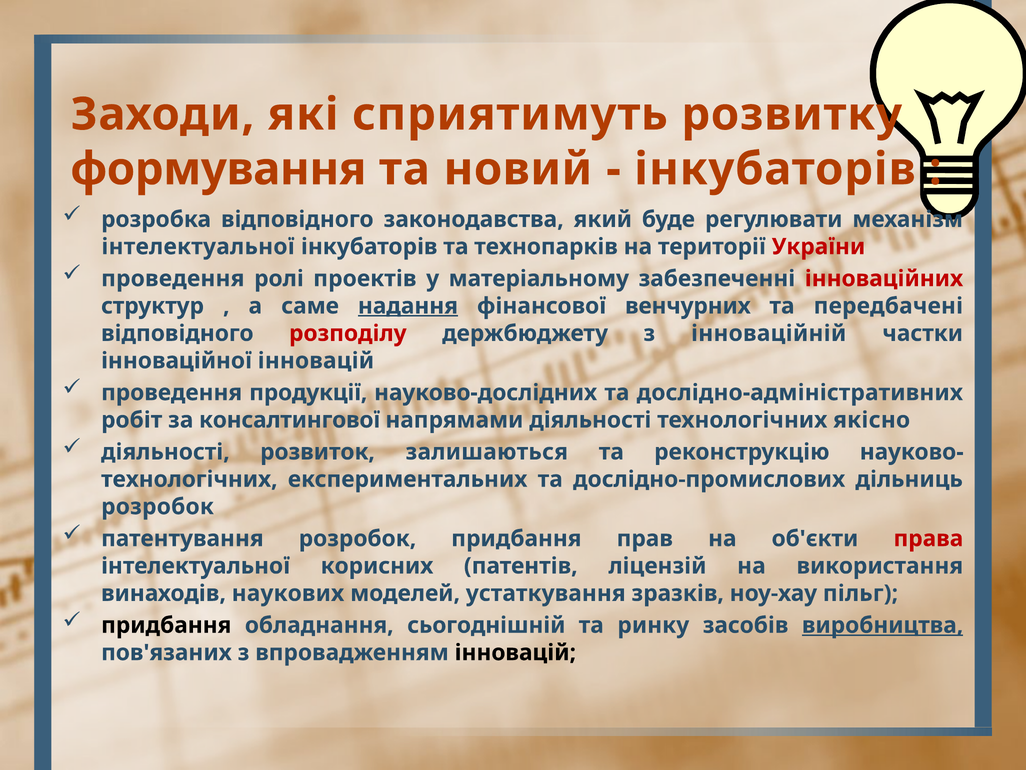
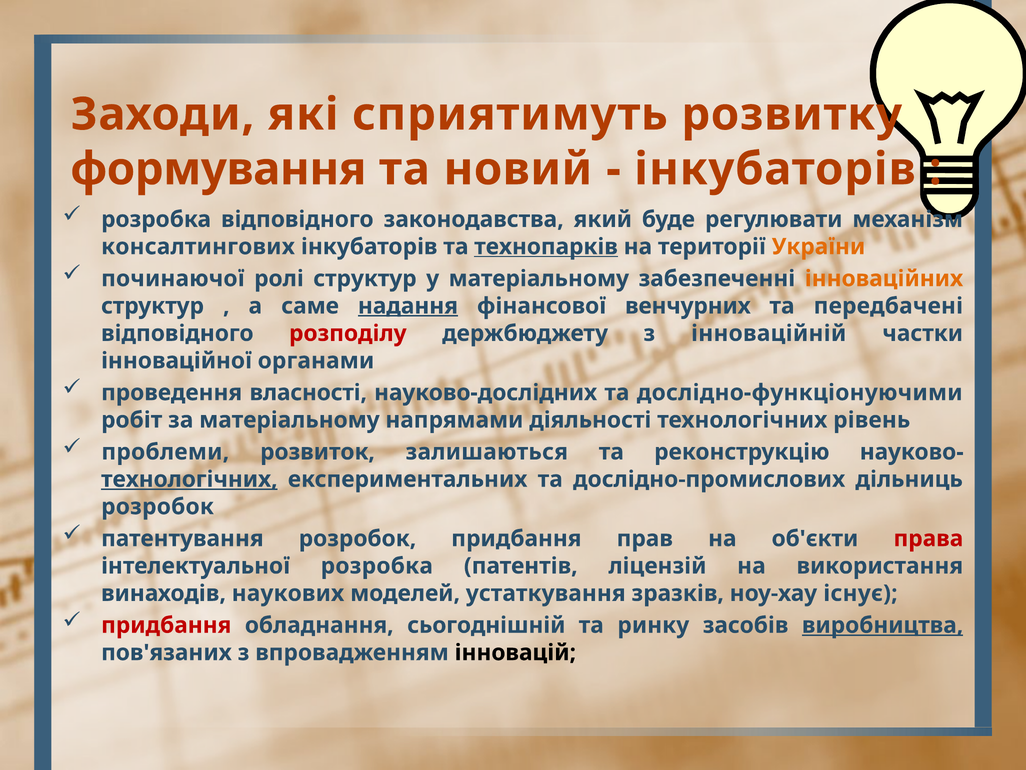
інтелектуальної at (198, 247): інтелектуальної -> консалтингових
технопарків underline: none -> present
України colour: red -> orange
проведення at (173, 278): проведення -> починаючої
ролі проектів: проектів -> структур
інноваційних colour: red -> orange
інноваційної інновацій: інновацій -> органами
продукції: продукції -> власності
дослідно-адміністративних: дослідно-адміністративних -> дослідно-функціонуючими
за консалтингової: консалтингової -> матеріальному
якісно: якісно -> рівень
діяльності at (165, 452): діяльності -> проблеми
технологічних at (189, 479) underline: none -> present
інтелектуальної корисних: корисних -> розробка
пільг: пільг -> існує
придбання at (166, 625) colour: black -> red
